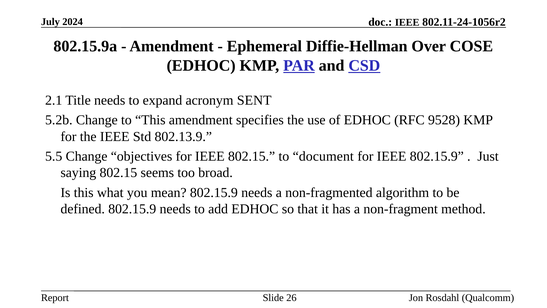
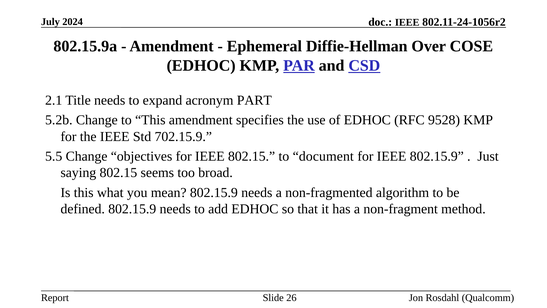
SENT: SENT -> PART
802.13.9: 802.13.9 -> 702.15.9
